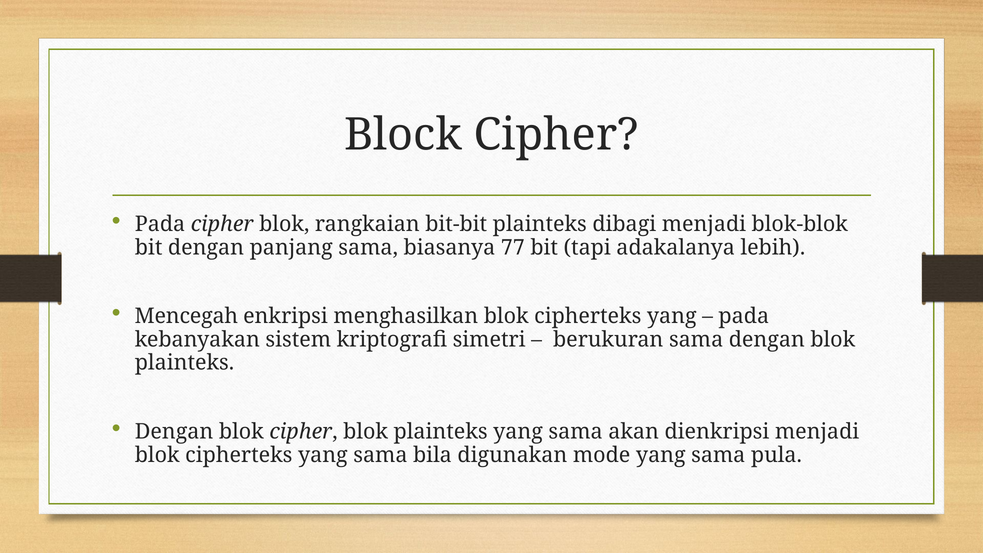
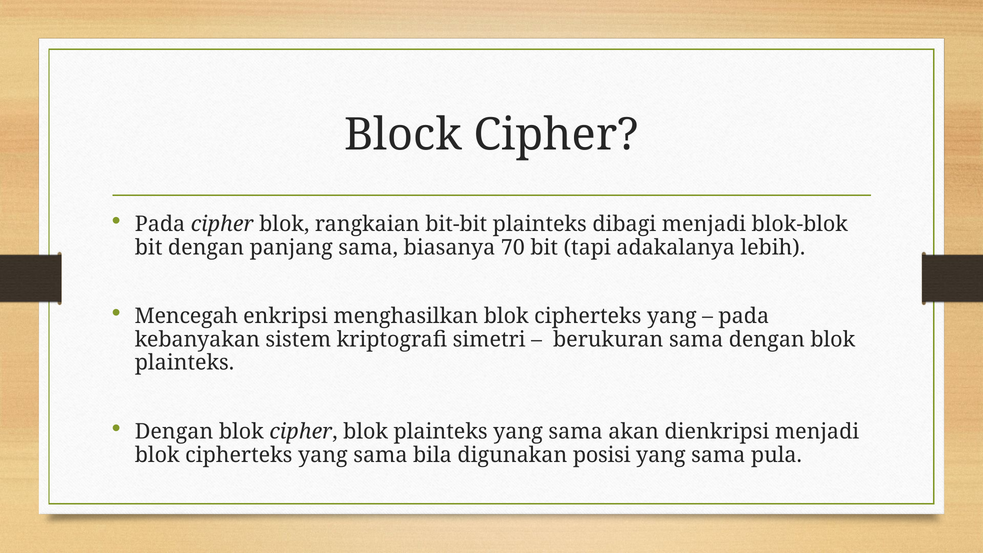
77: 77 -> 70
mode: mode -> posisi
